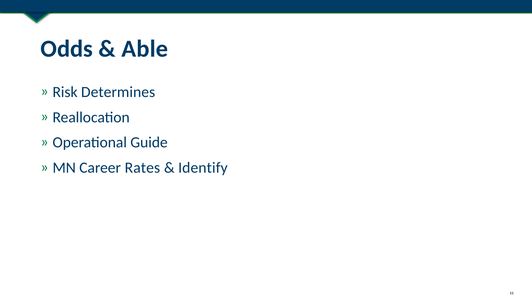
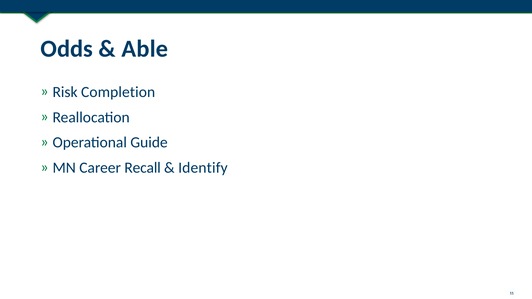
Determines: Determines -> Completion
Rates: Rates -> Recall
